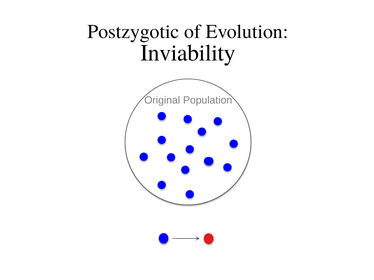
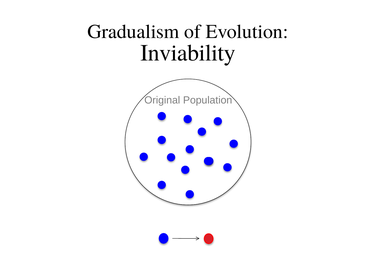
Postzygotic: Postzygotic -> Gradualism
